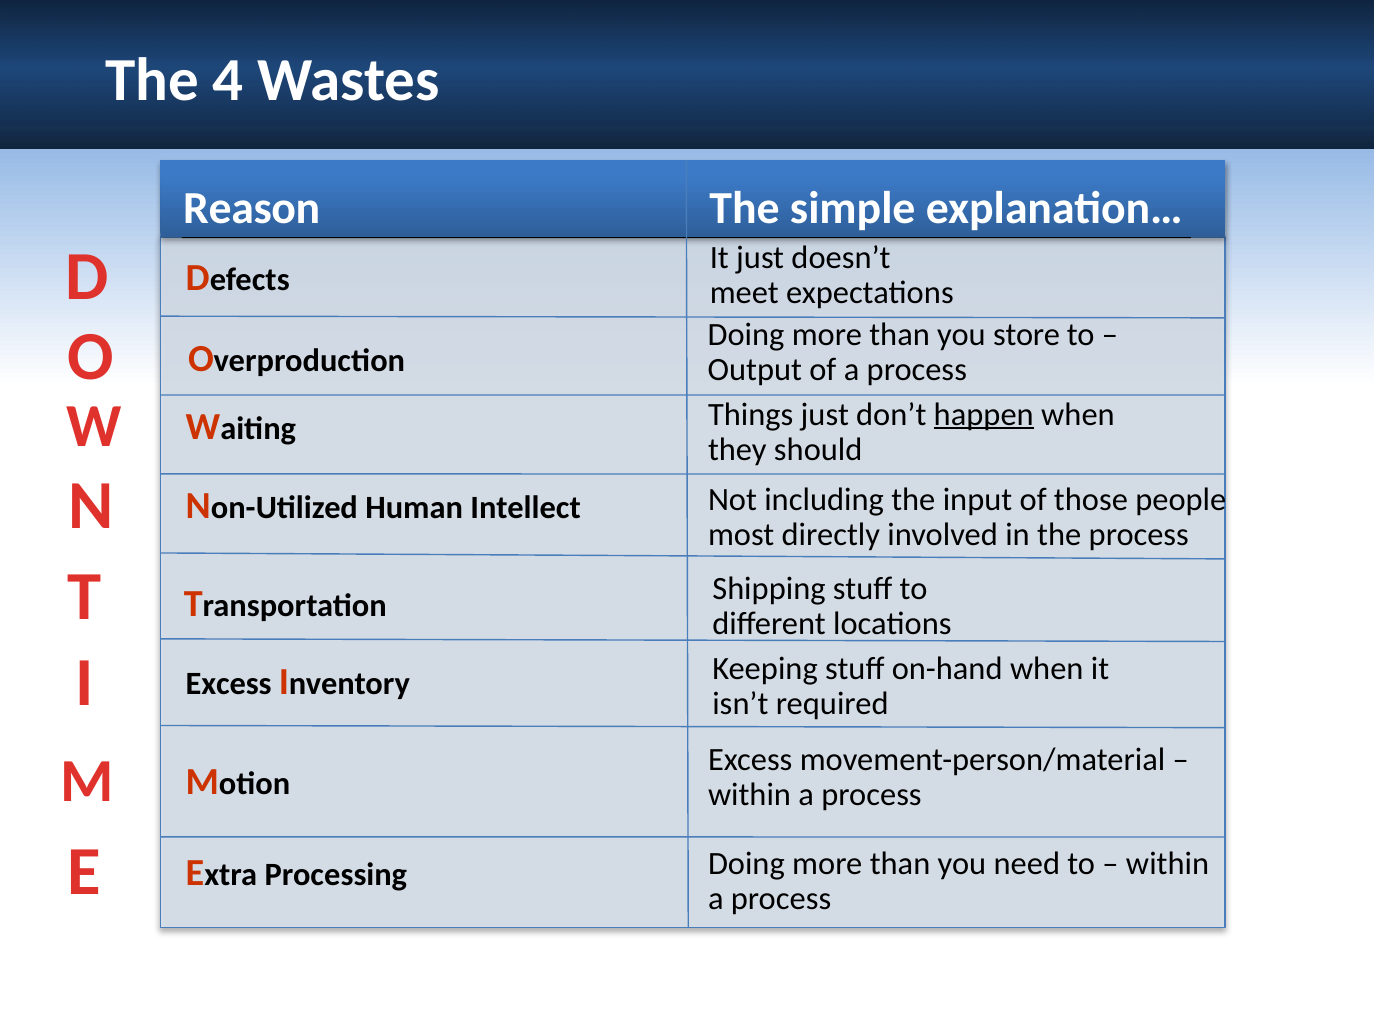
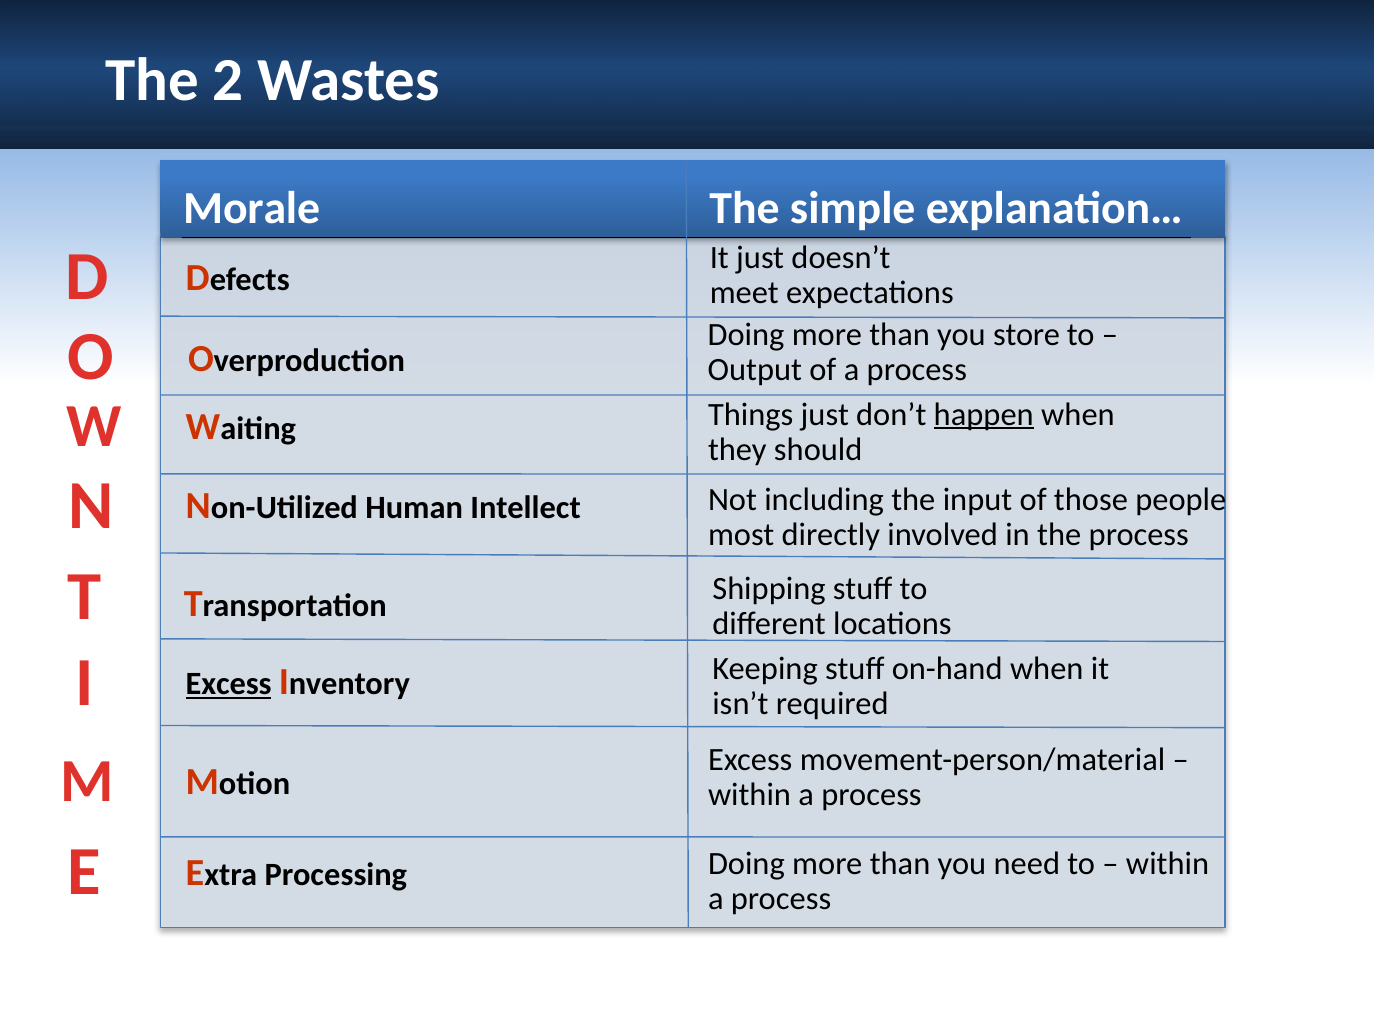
4: 4 -> 2
Reason: Reason -> Morale
Excess at (229, 684) underline: none -> present
